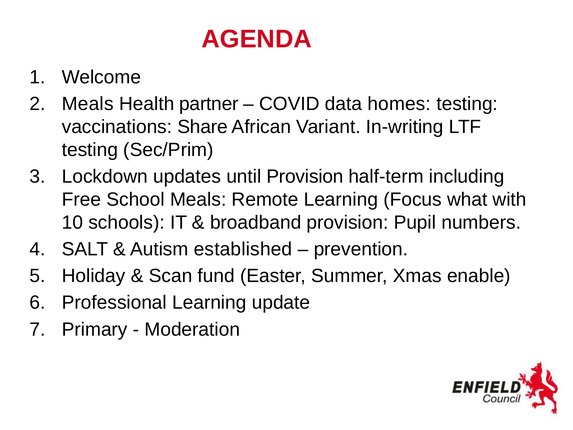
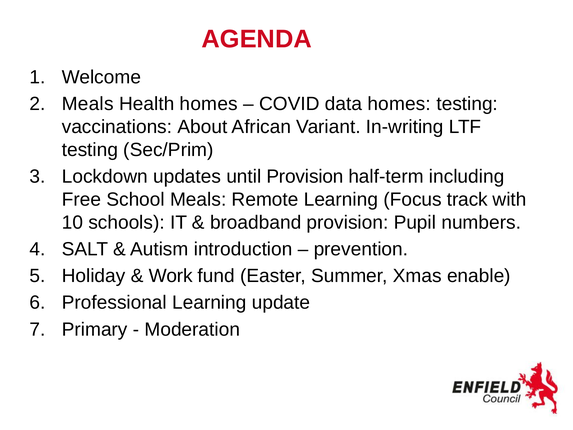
Health partner: partner -> homes
Share: Share -> About
what: what -> track
established: established -> introduction
Scan: Scan -> Work
